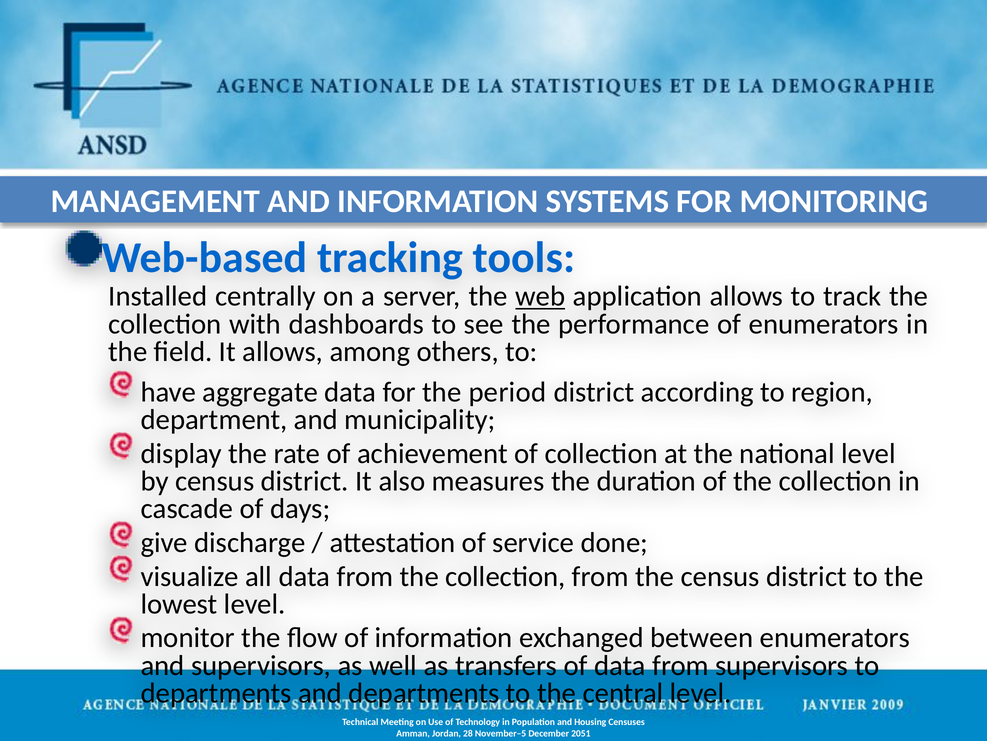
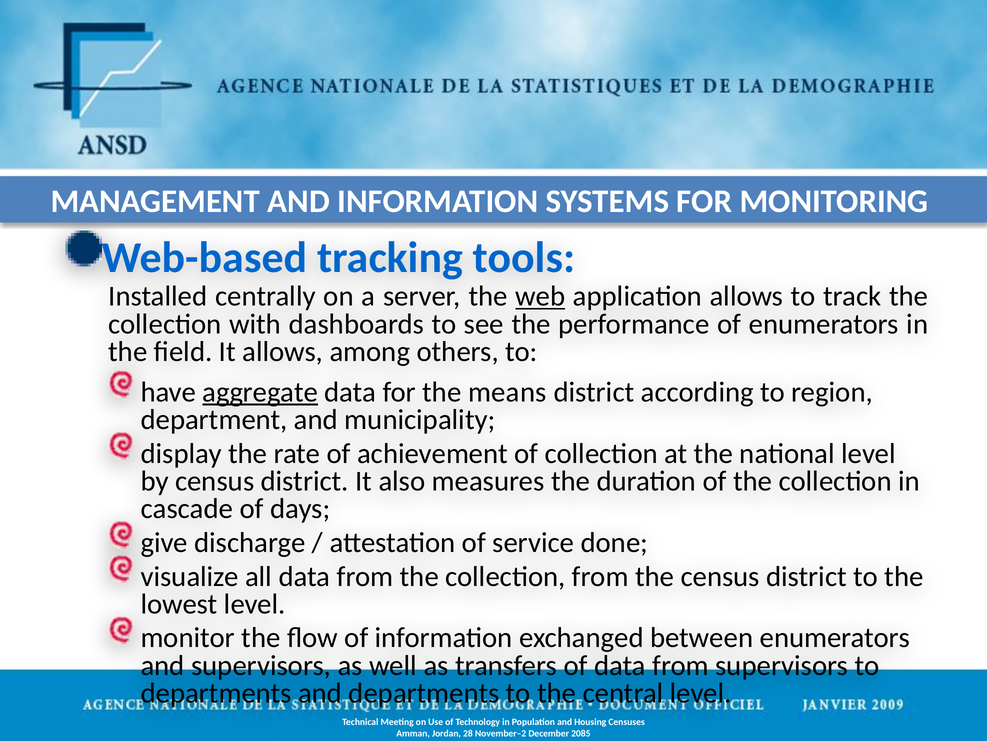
aggregate underline: none -> present
period: period -> means
November–5: November–5 -> November–2
2051: 2051 -> 2085
